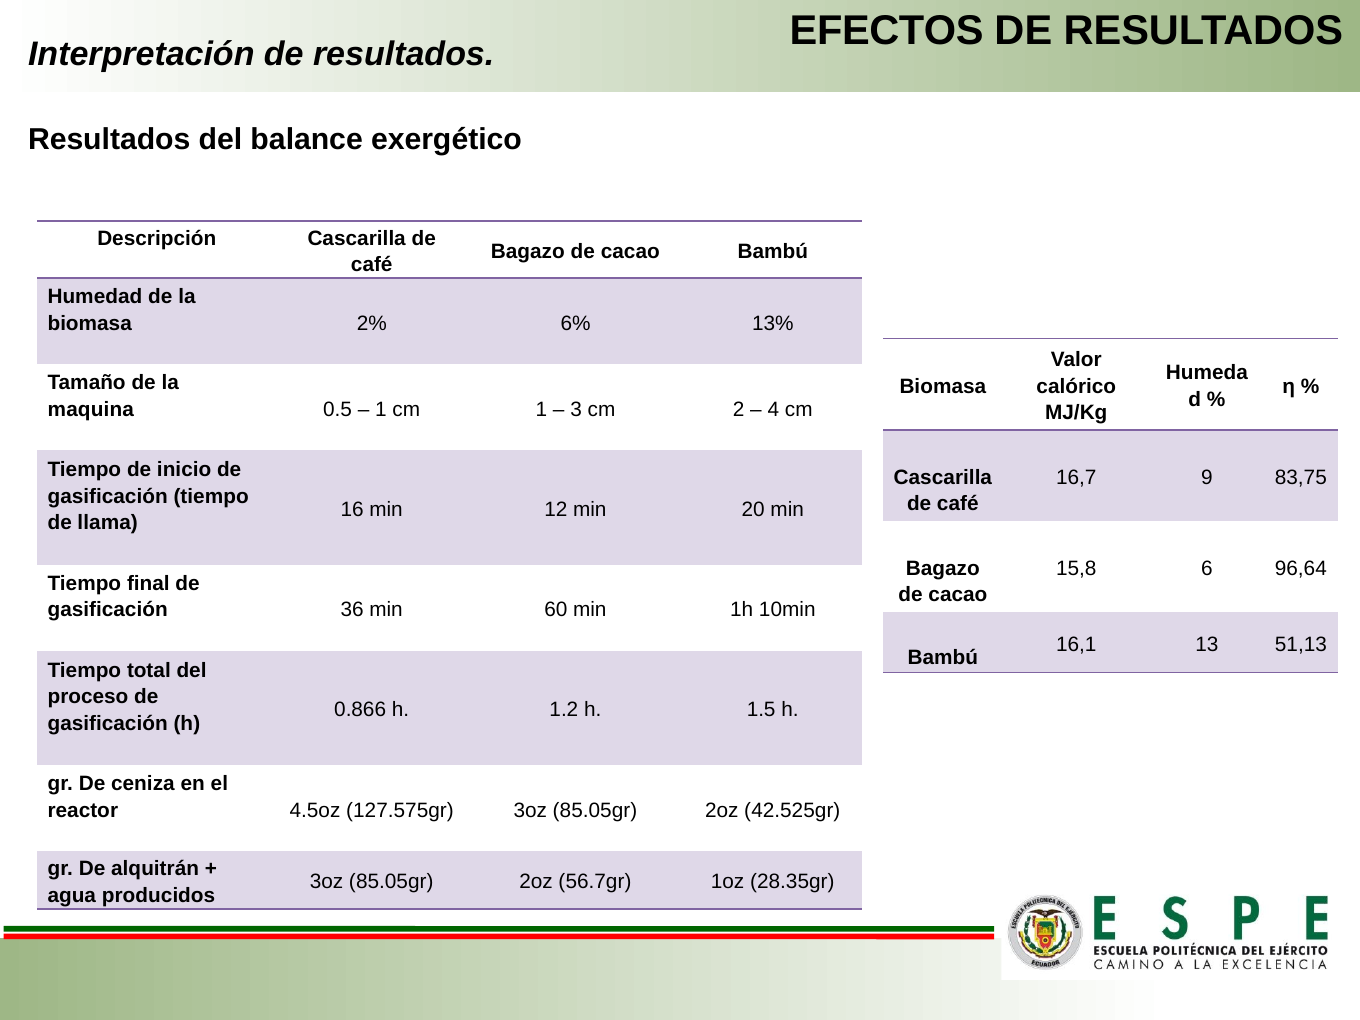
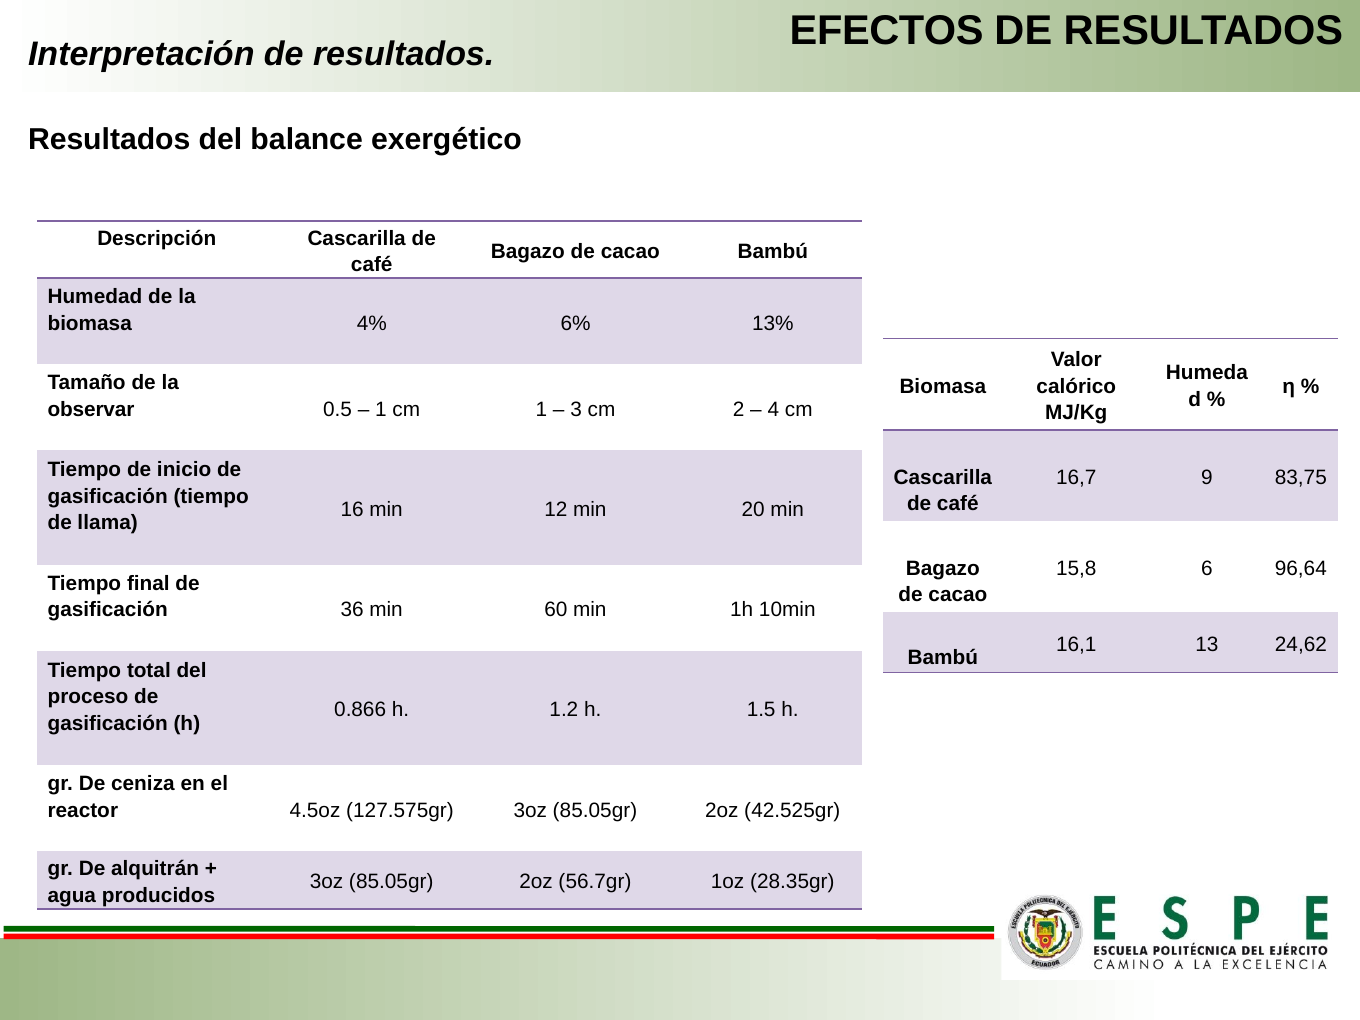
2%: 2% -> 4%
maquina: maquina -> observar
51,13: 51,13 -> 24,62
